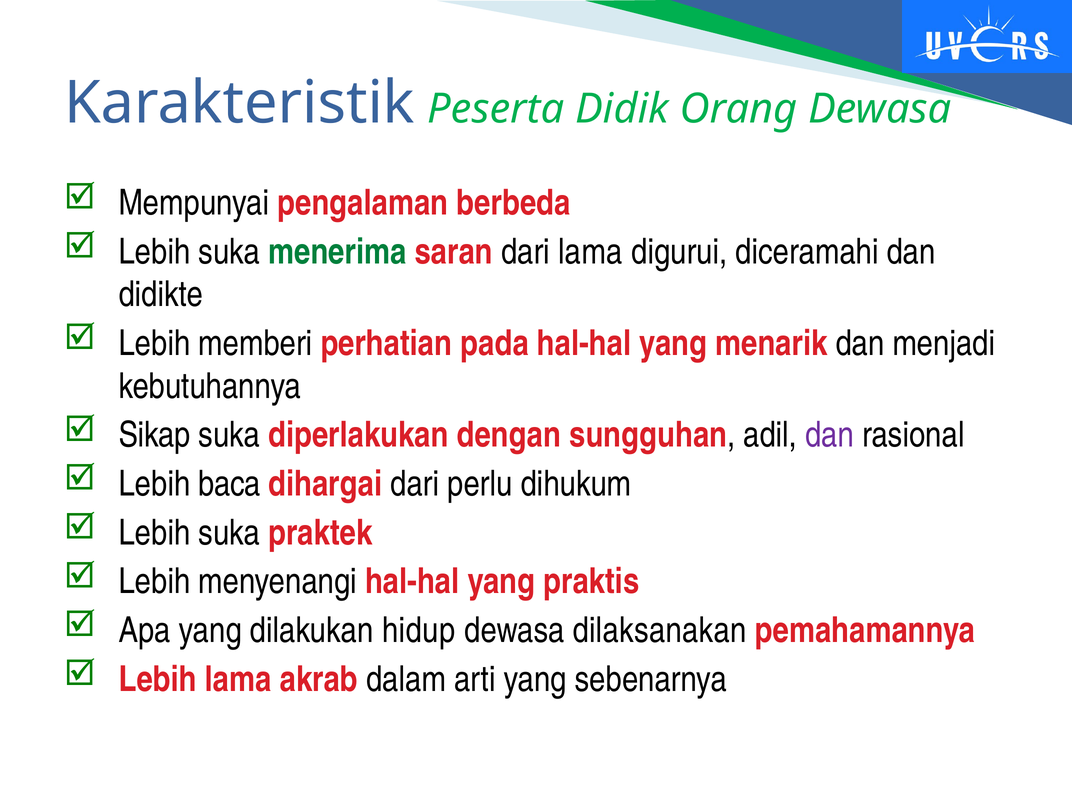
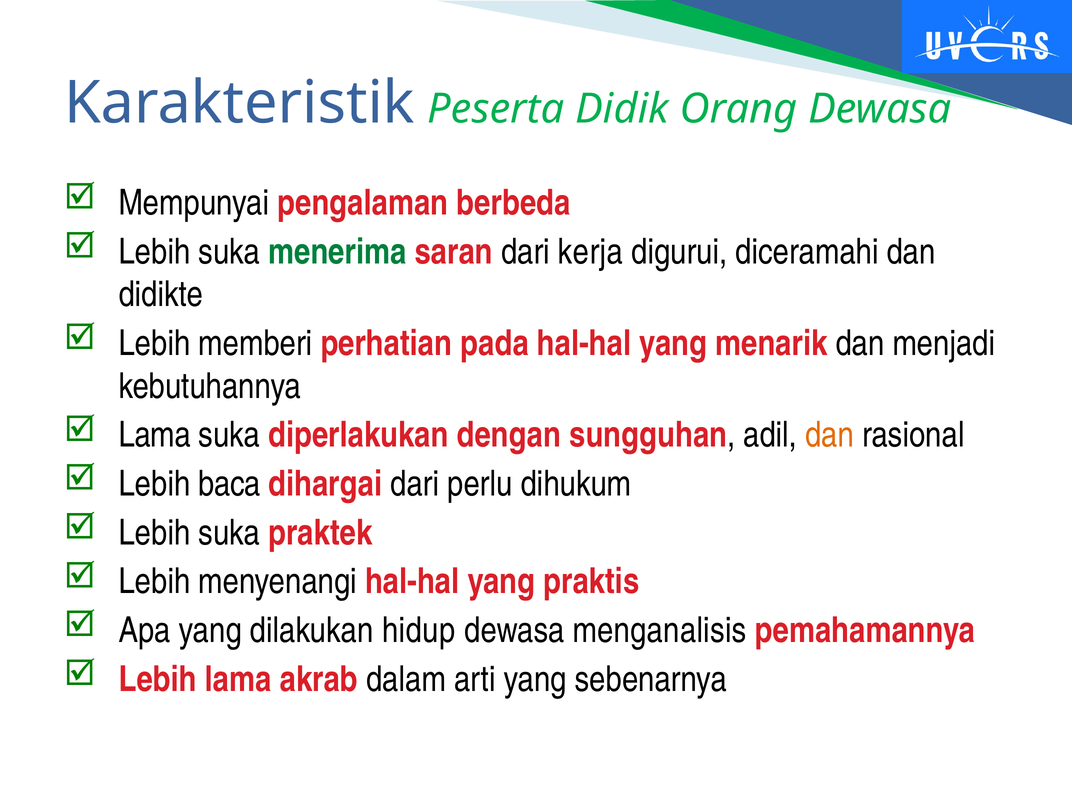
dari lama: lama -> kerja
Sikap at (155, 435): Sikap -> Lama
dan at (830, 435) colour: purple -> orange
dilaksanakan: dilaksanakan -> menganalisis
